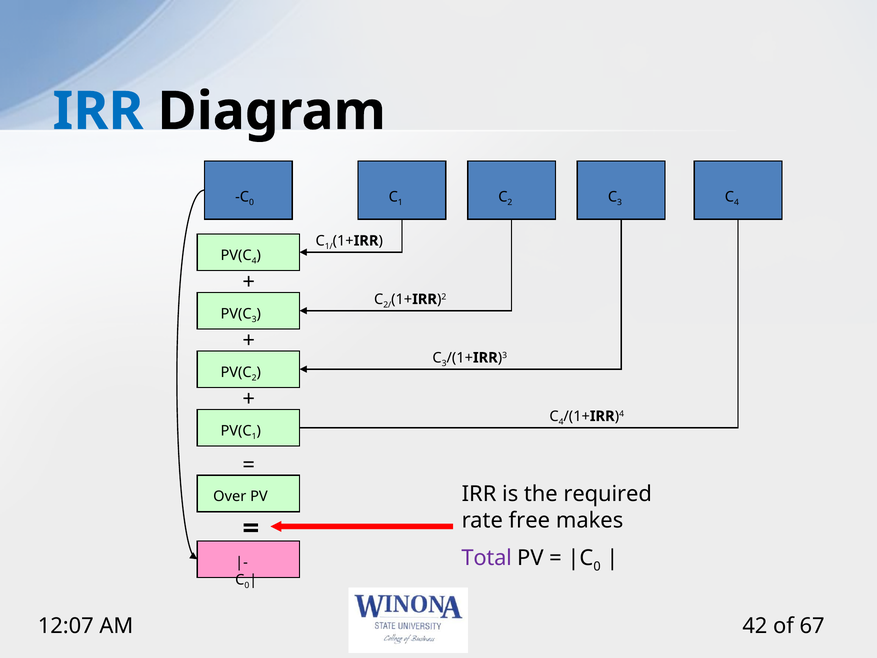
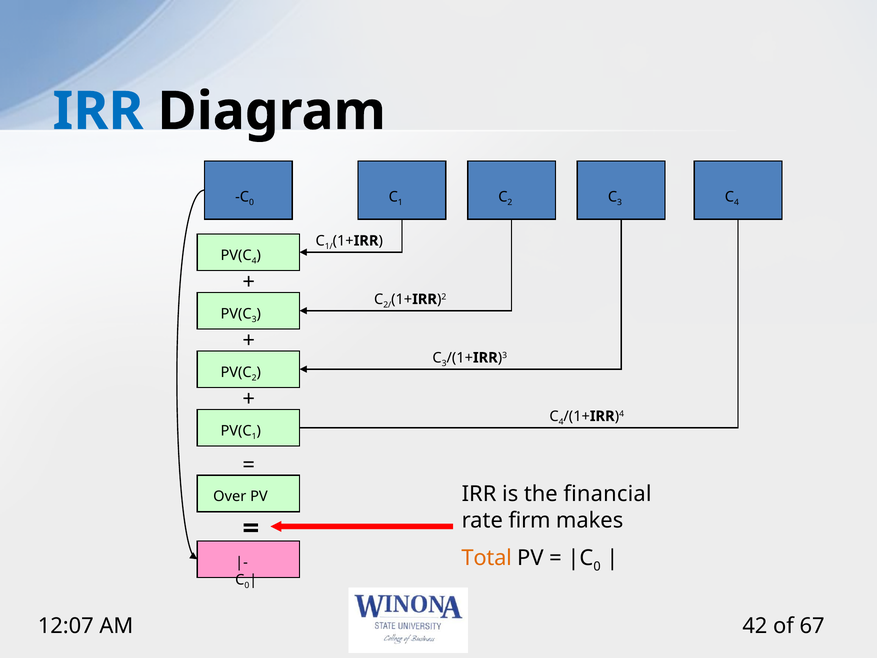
required: required -> financial
free: free -> firm
Total colour: purple -> orange
